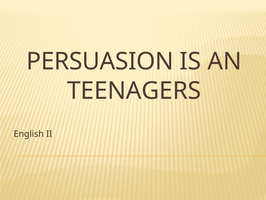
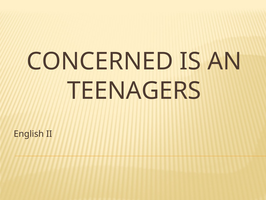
PERSUASION: PERSUASION -> CONCERNED
